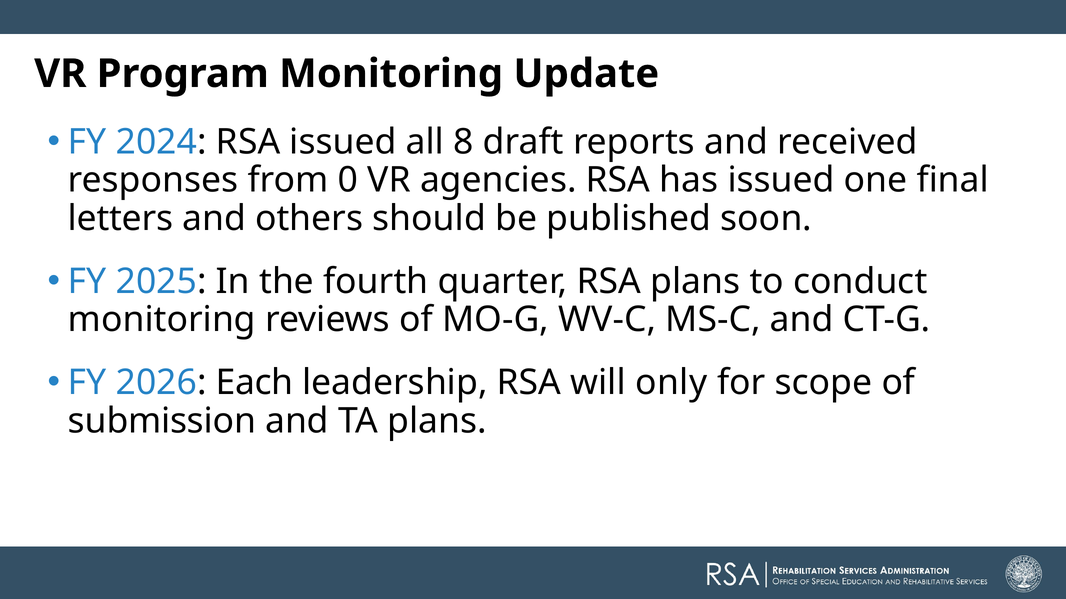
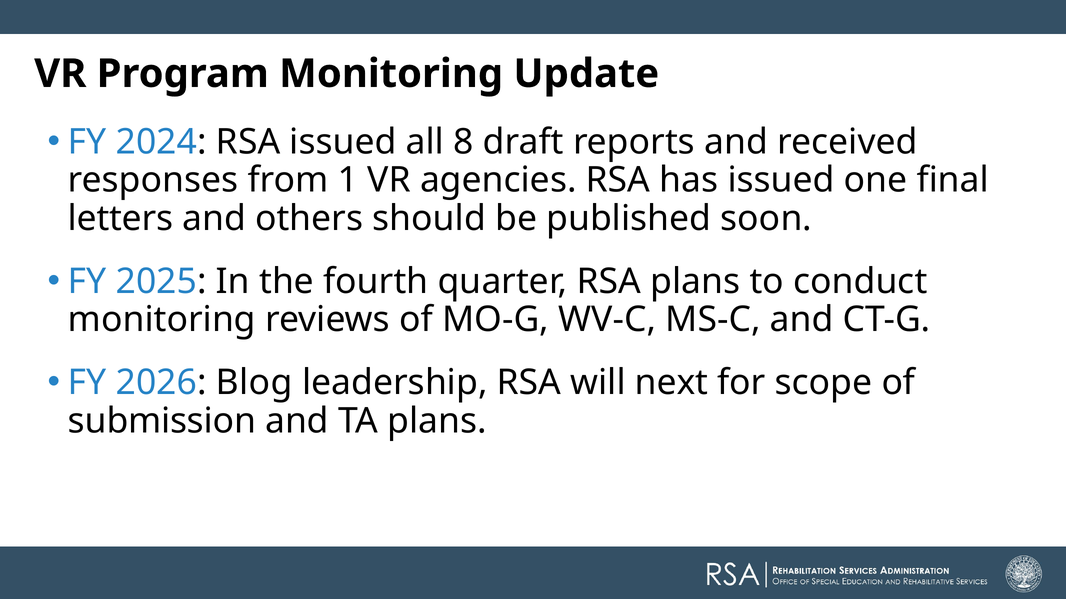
0: 0 -> 1
Each: Each -> Blog
only: only -> next
